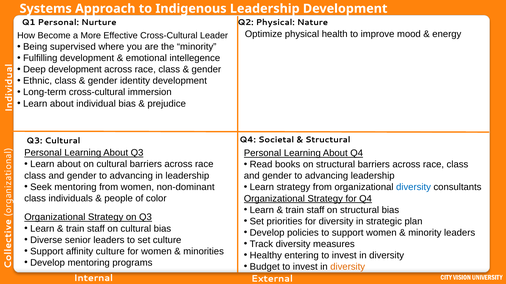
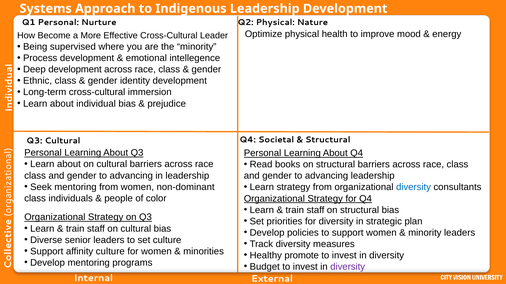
Fulfilling: Fulfilling -> Process
entering: entering -> promote
diversity at (348, 267) colour: orange -> purple
